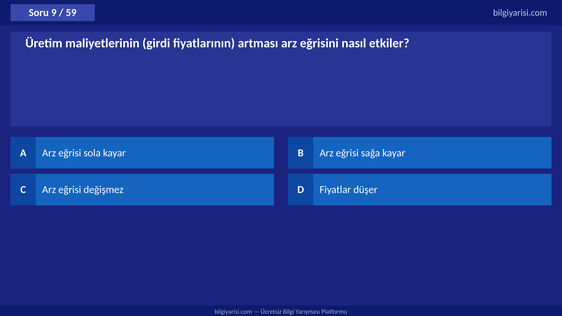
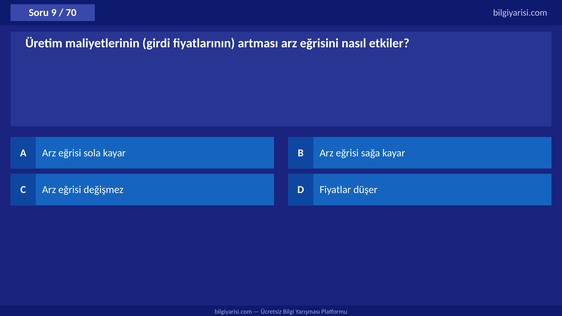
59: 59 -> 70
